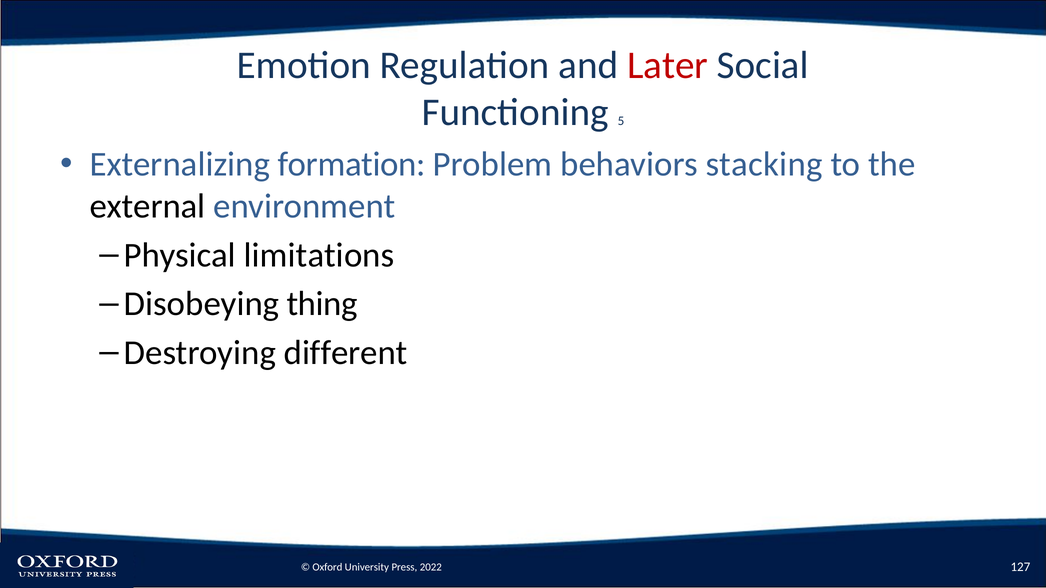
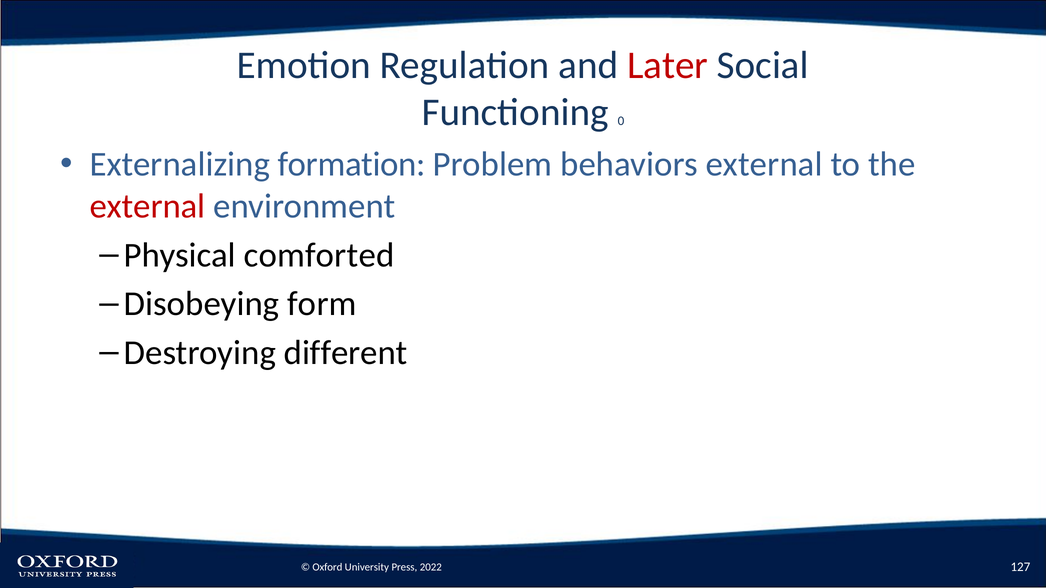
5: 5 -> 0
behaviors stacking: stacking -> external
external at (147, 206) colour: black -> red
limitations: limitations -> comforted
thing: thing -> form
